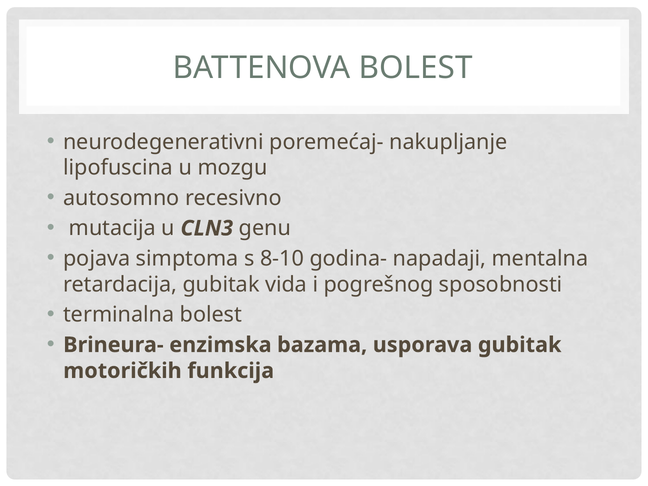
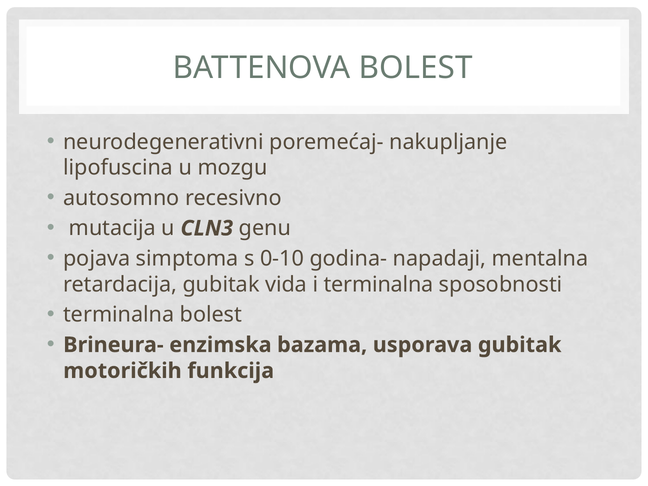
8-10: 8-10 -> 0-10
i pogrešnog: pogrešnog -> terminalna
